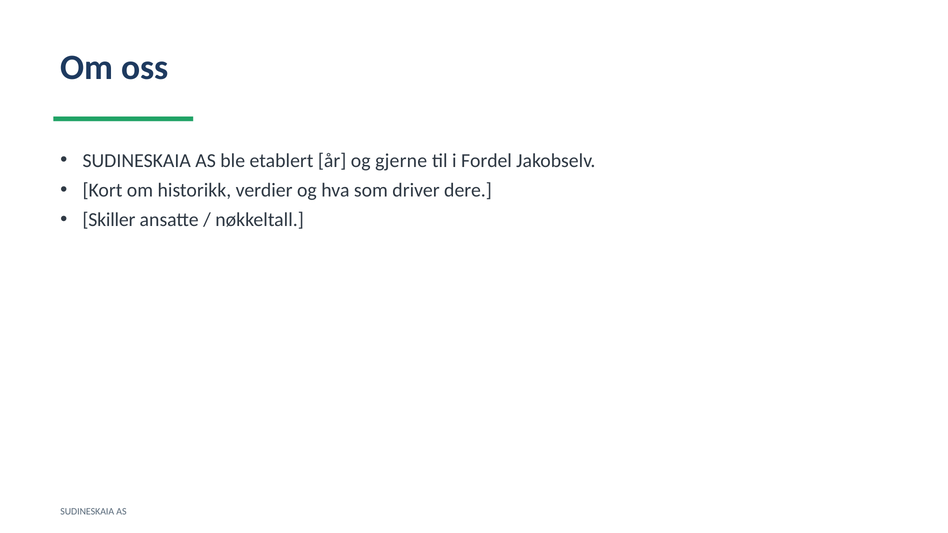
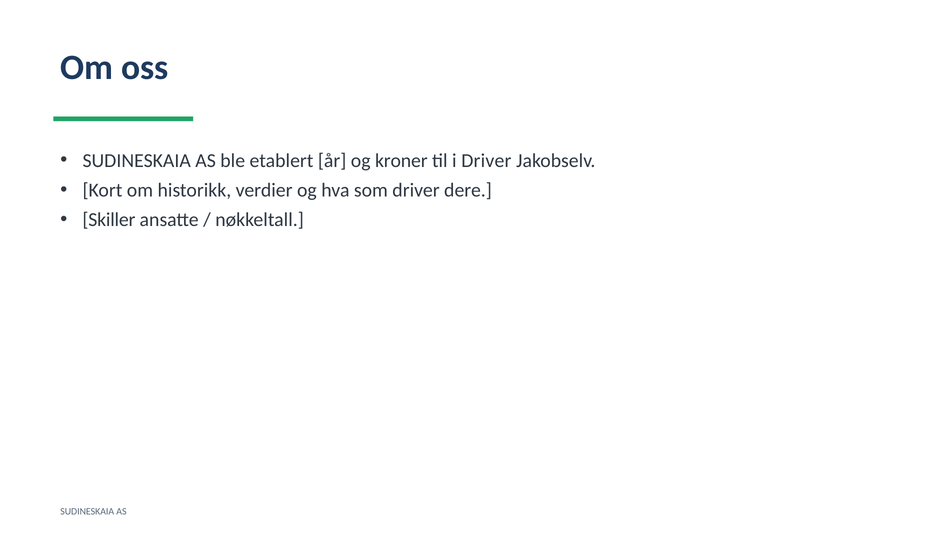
gjerne: gjerne -> kroner
i Fordel: Fordel -> Driver
